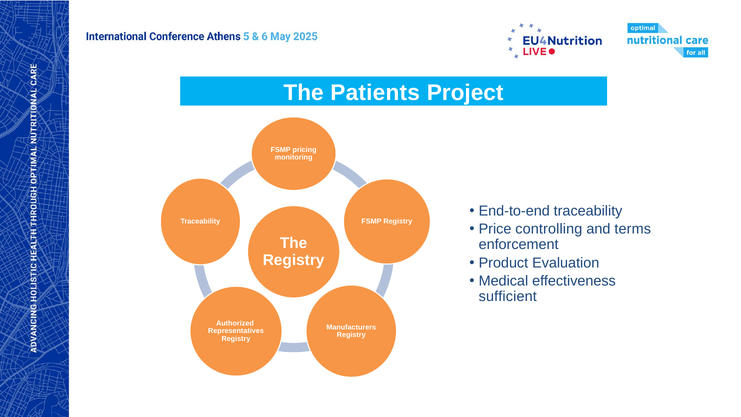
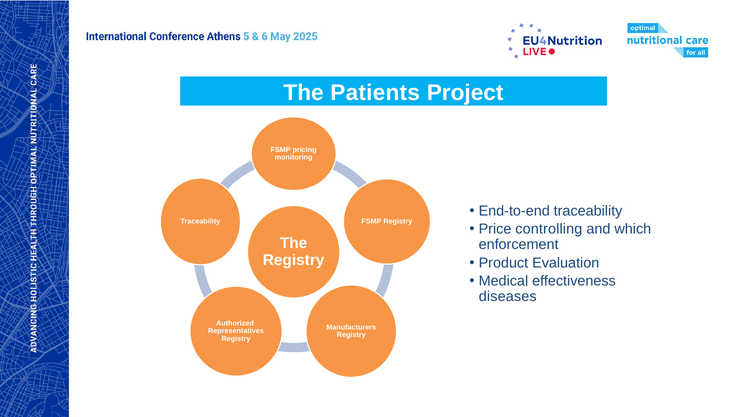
terms: terms -> which
sufficient: sufficient -> diseases
